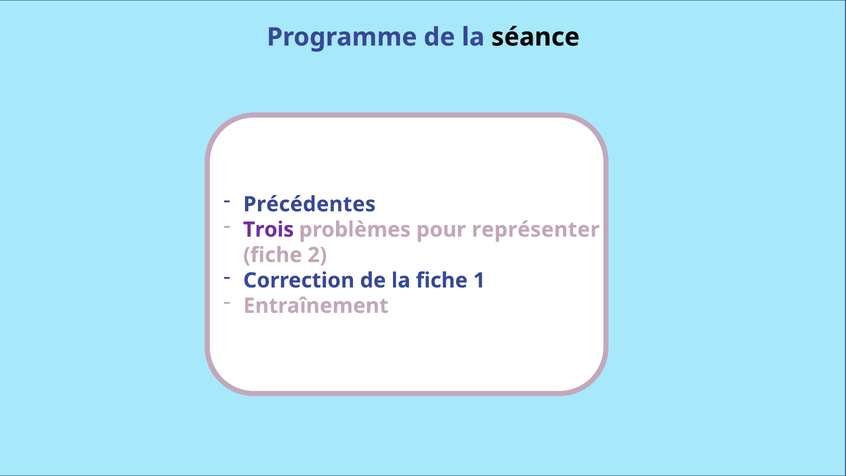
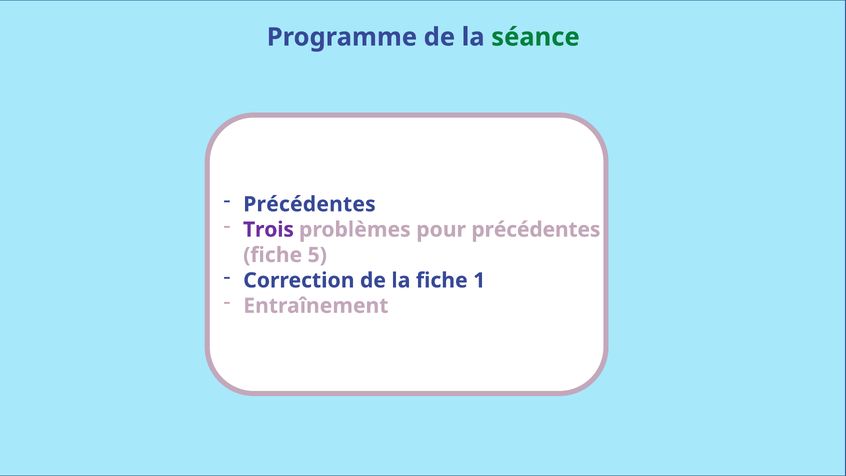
séance colour: black -> green
pour représenter: représenter -> précédentes
2: 2 -> 5
